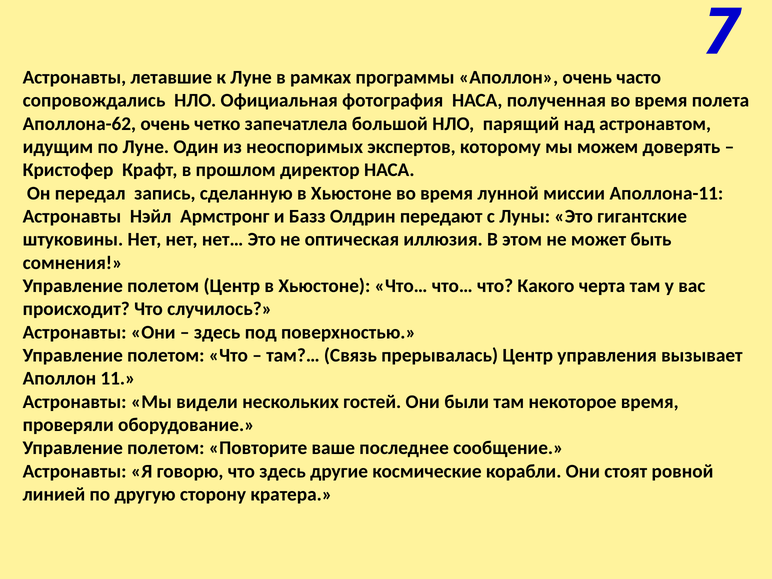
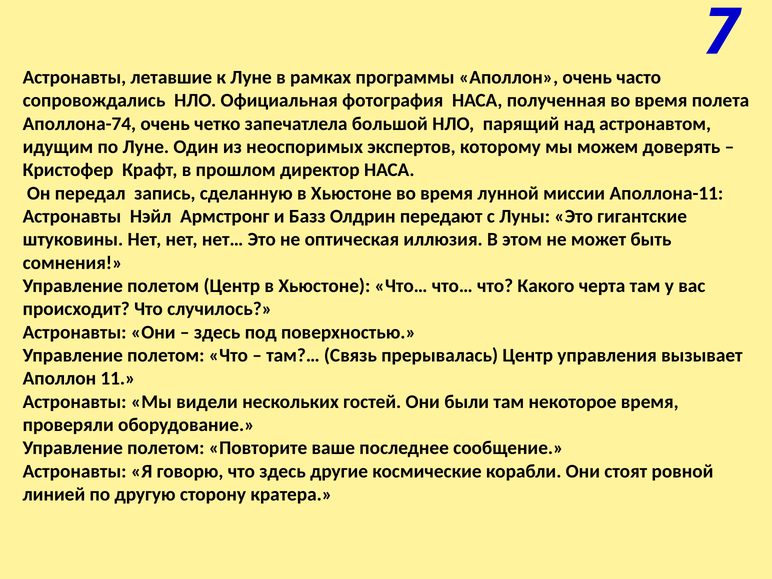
Аполлона-62: Аполлона-62 -> Аполлона-74
